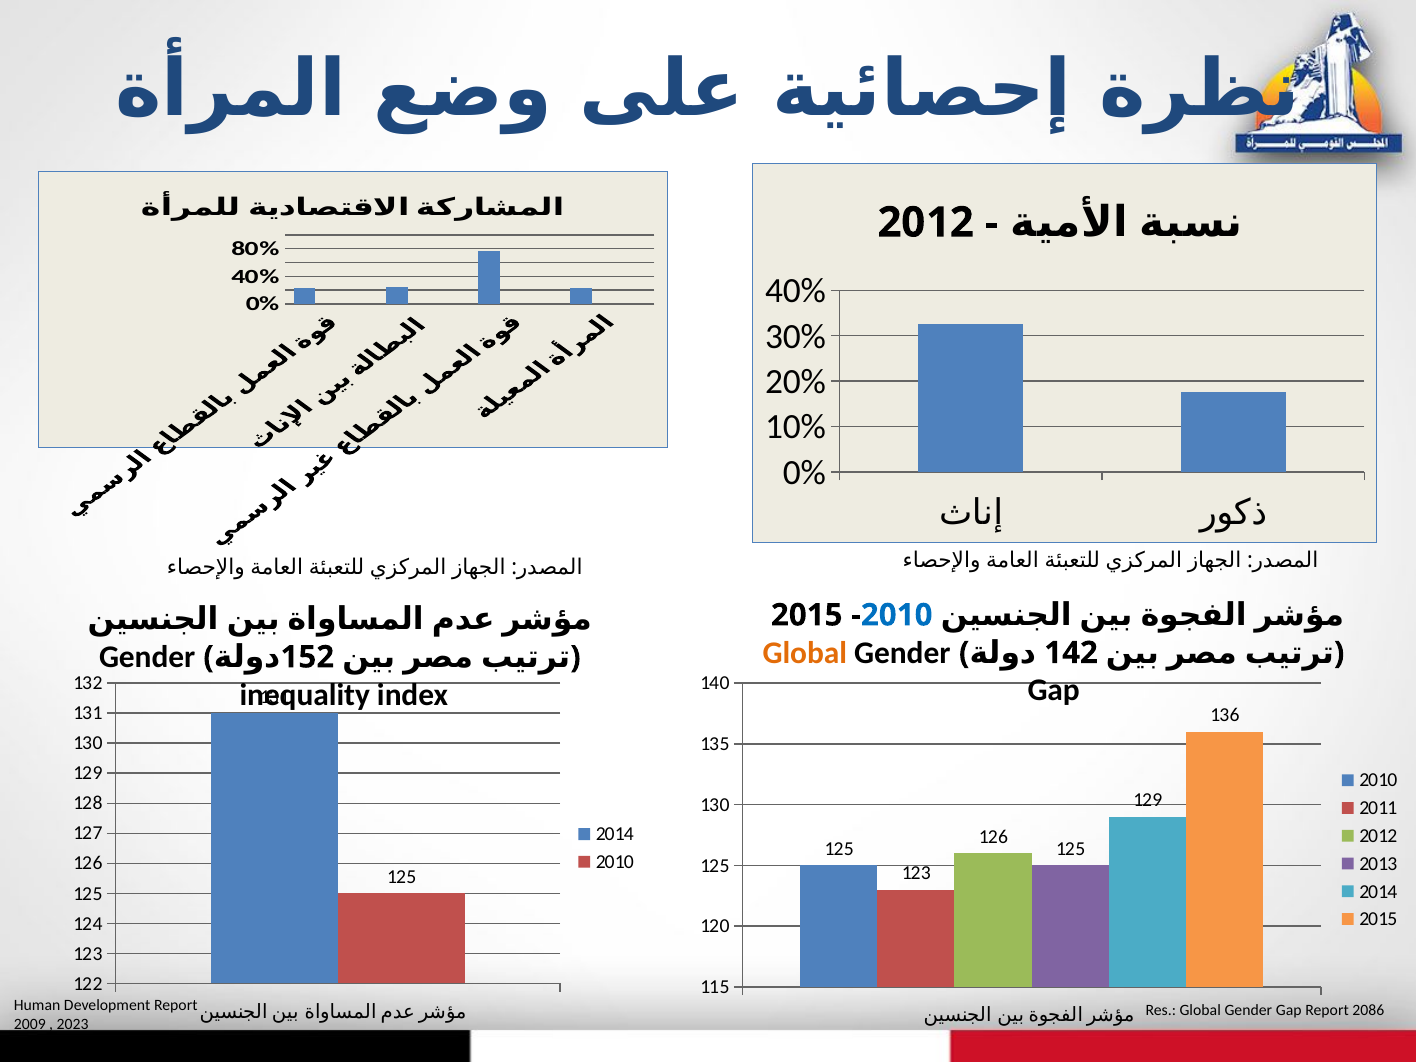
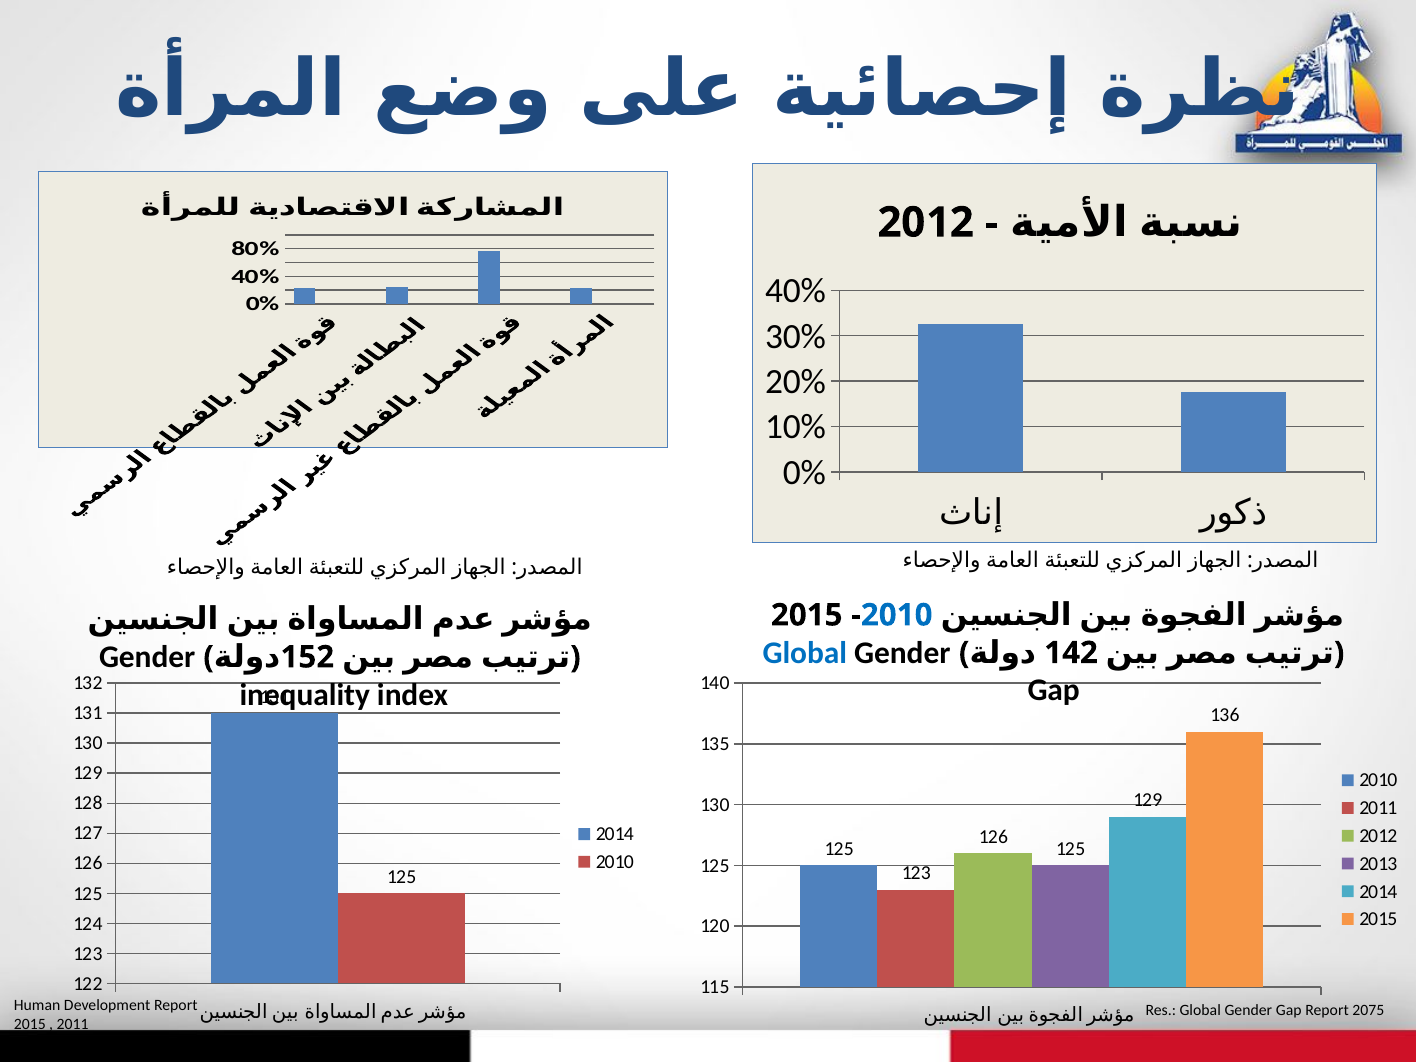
Global at (805, 653) colour: orange -> blue
2086: 2086 -> 2075
2009 at (30, 1024): 2009 -> 2015
2023 at (73, 1024): 2023 -> 2011
